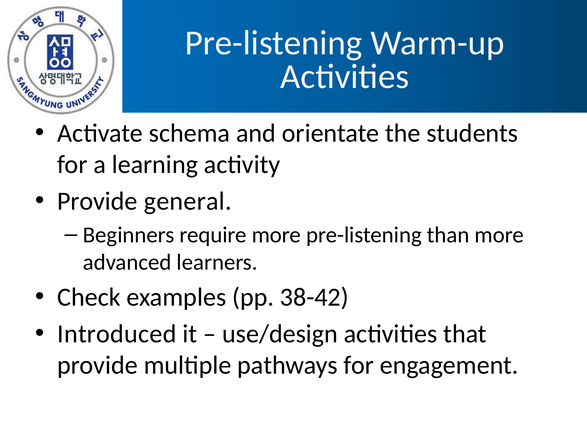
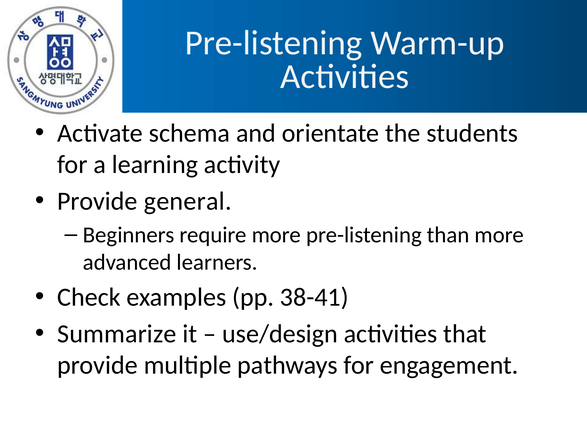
38-42: 38-42 -> 38-41
Introduced: Introduced -> Summarize
